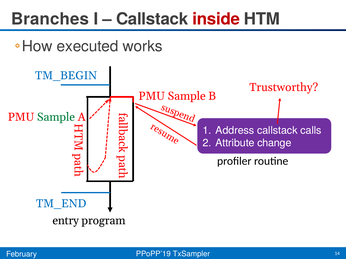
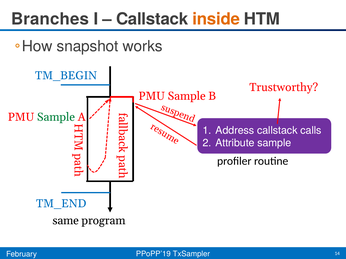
inside colour: red -> orange
executed: executed -> snapshot
Attribute change: change -> sample
entry: entry -> same
